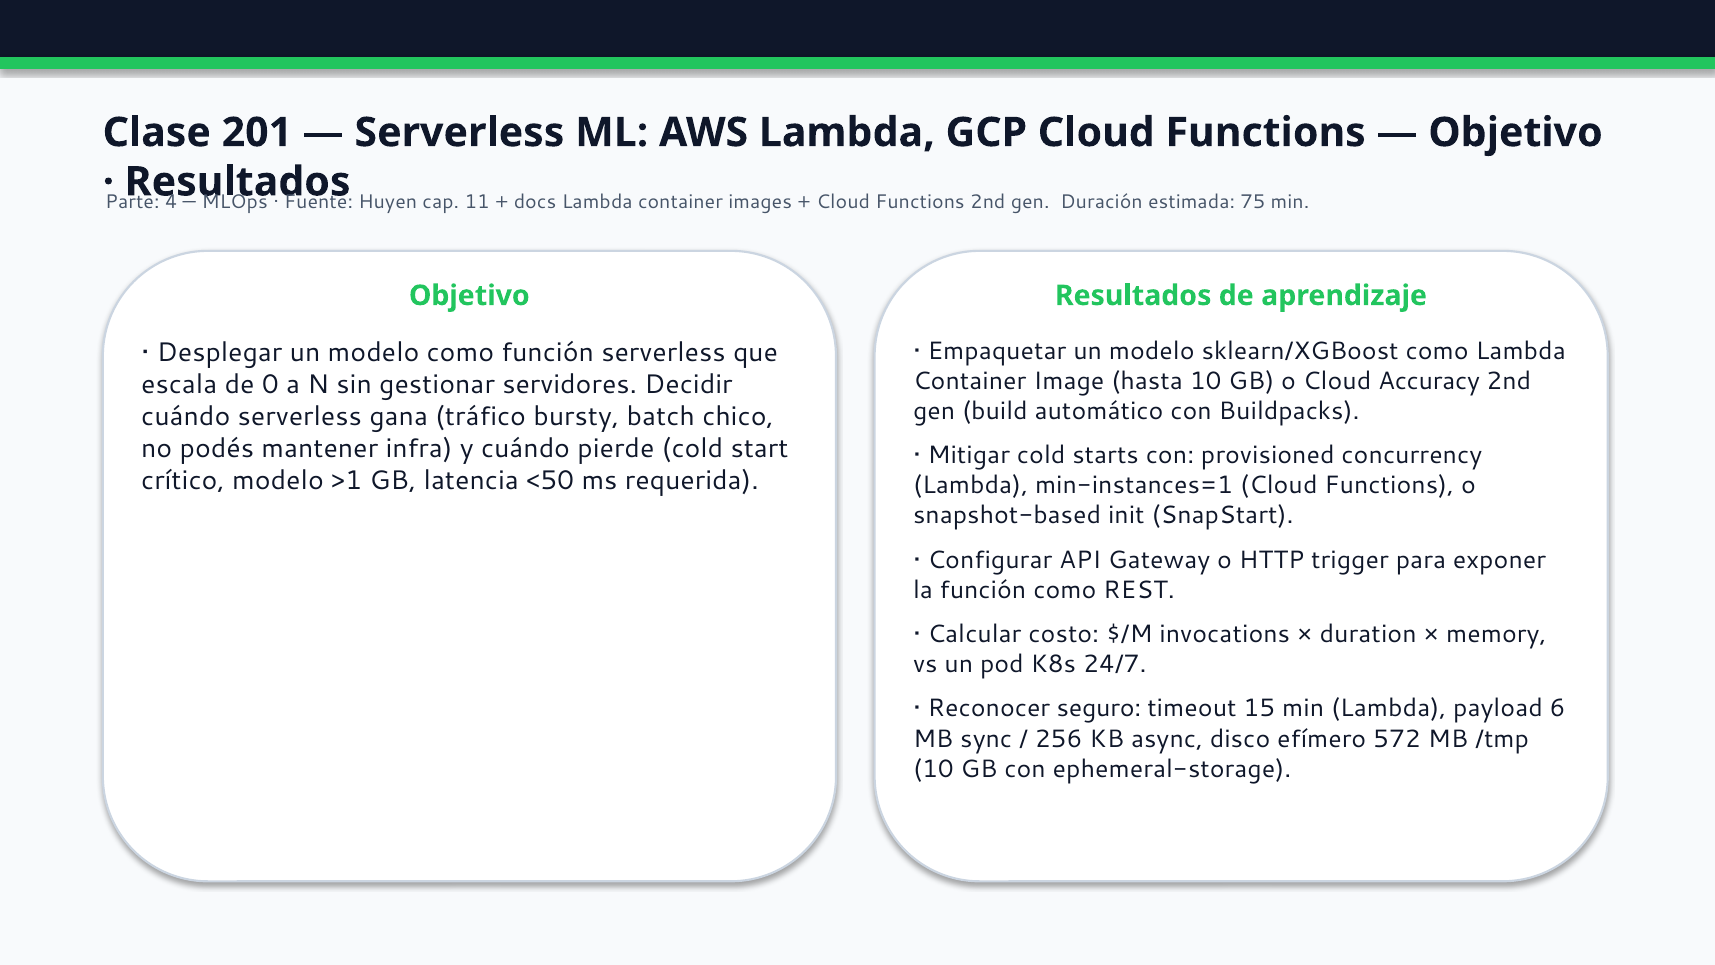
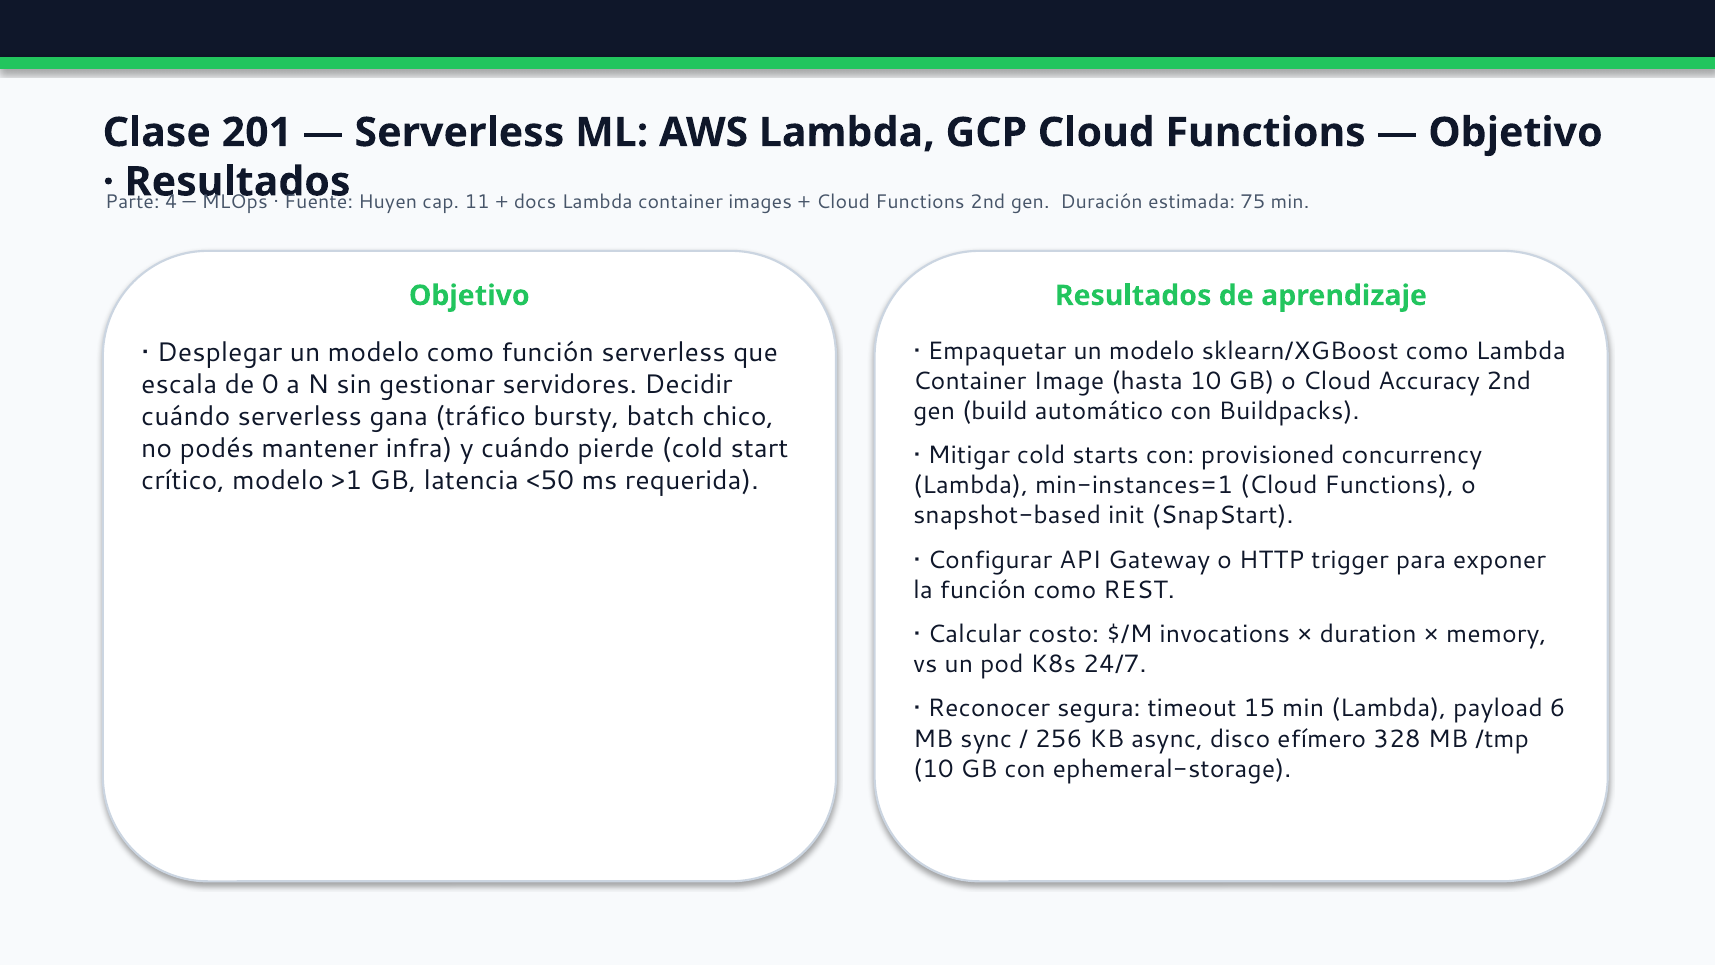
seguro: seguro -> segura
572: 572 -> 328
